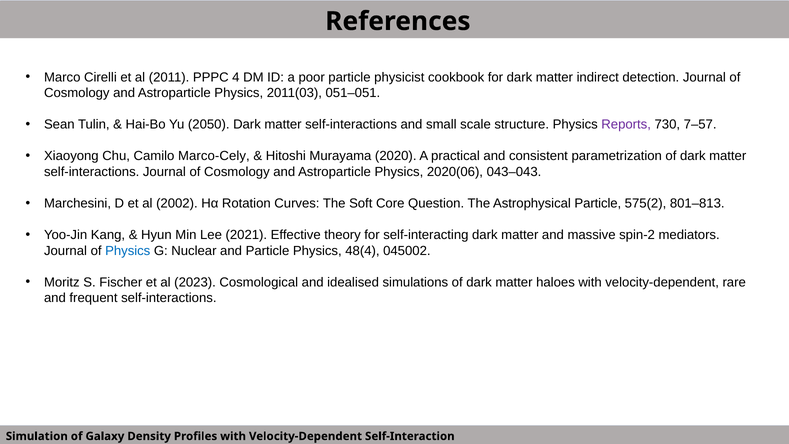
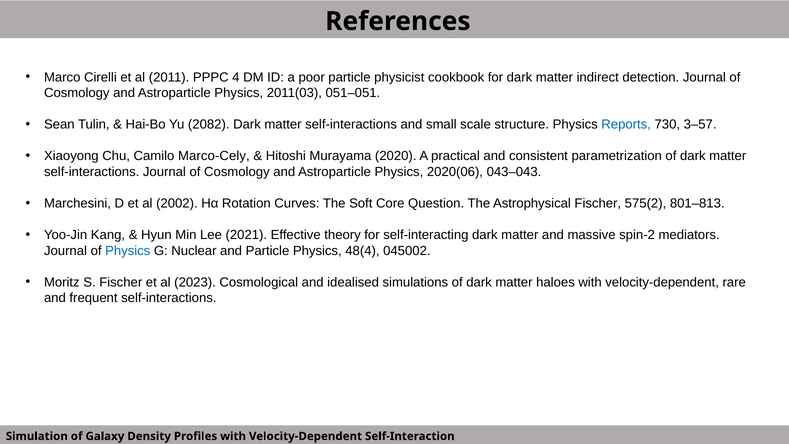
2050: 2050 -> 2082
Reports colour: purple -> blue
7–57: 7–57 -> 3–57
Astrophysical Particle: Particle -> Fischer
